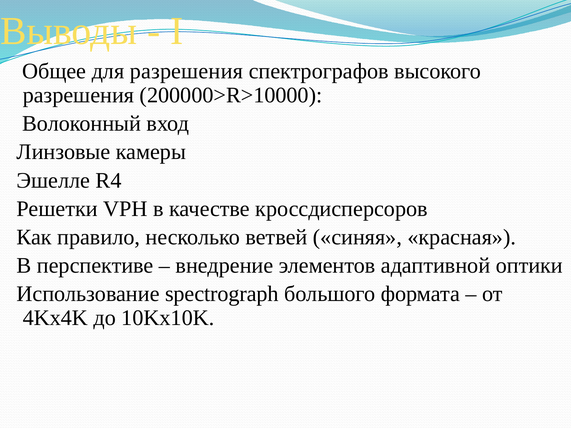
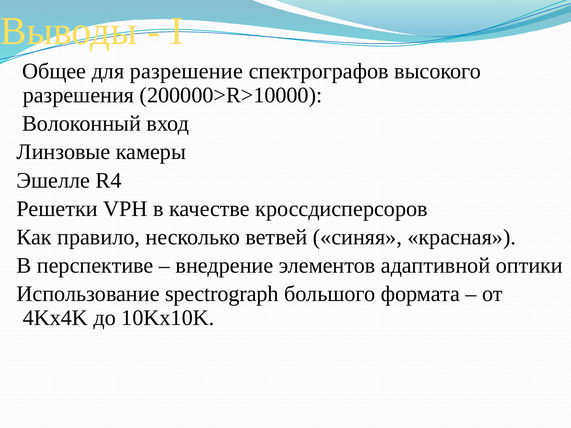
для разрешения: разрешения -> разрешение
